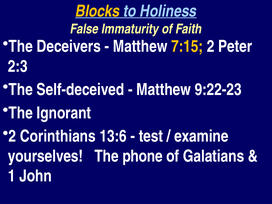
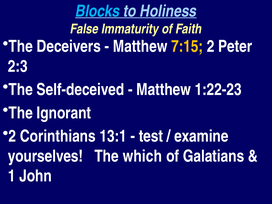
Blocks colour: yellow -> light blue
9:22-23: 9:22-23 -> 1:22-23
13:6: 13:6 -> 13:1
phone: phone -> which
